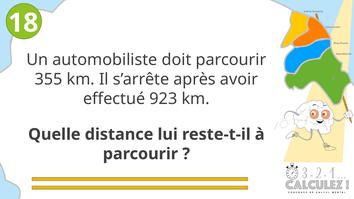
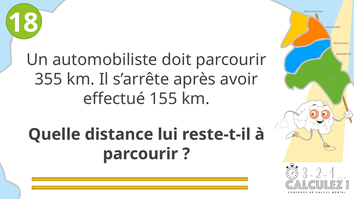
923: 923 -> 155
